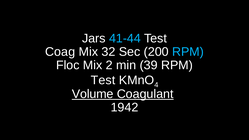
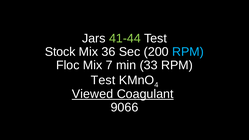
41-44 colour: light blue -> light green
Coag: Coag -> Stock
32: 32 -> 36
2: 2 -> 7
39: 39 -> 33
Volume: Volume -> Viewed
1942: 1942 -> 9066
